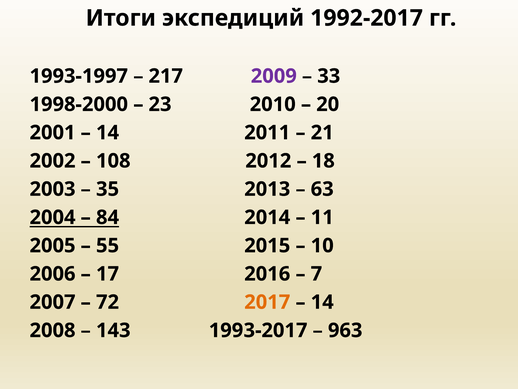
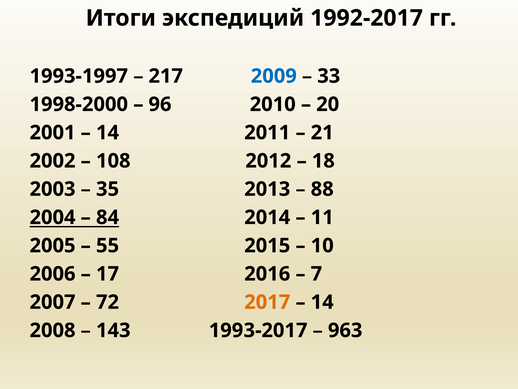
2009 colour: purple -> blue
23: 23 -> 96
63: 63 -> 88
